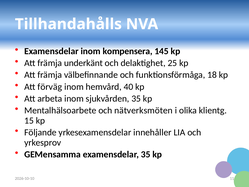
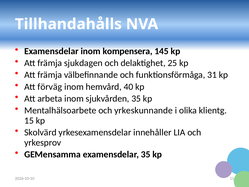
underkänt: underkänt -> sjukdagen
18: 18 -> 31
nätverksmöten: nätverksmöten -> yrkeskunnande
Följande: Följande -> Skolvärd
